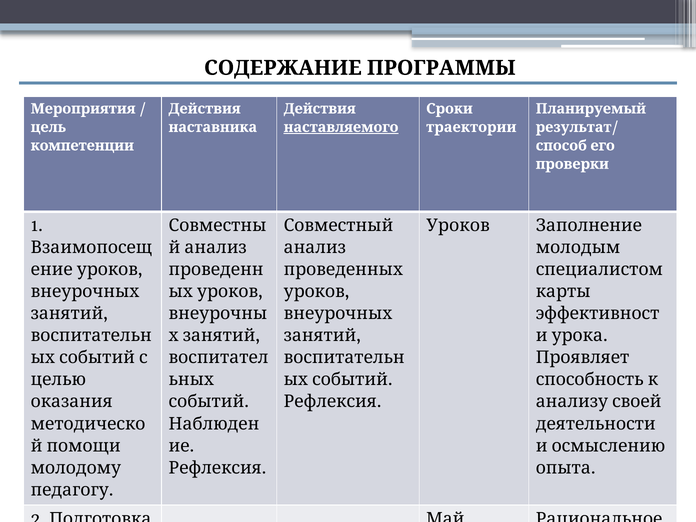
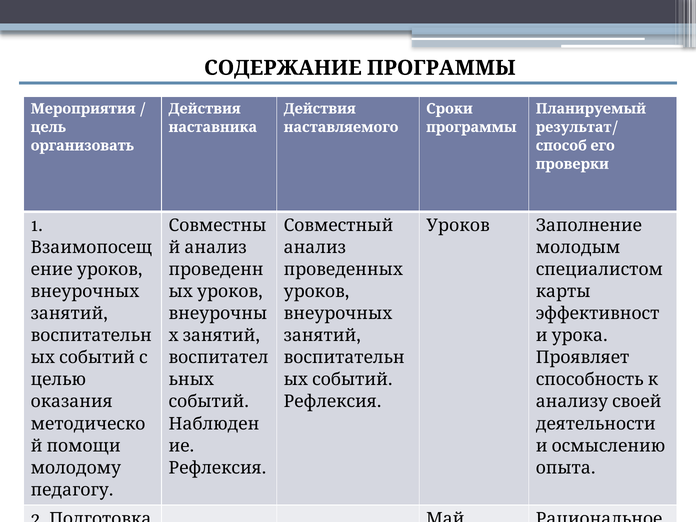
наставляемого underline: present -> none
траектории at (471, 127): траектории -> программы
компетенции at (82, 146): компетенции -> организовать
